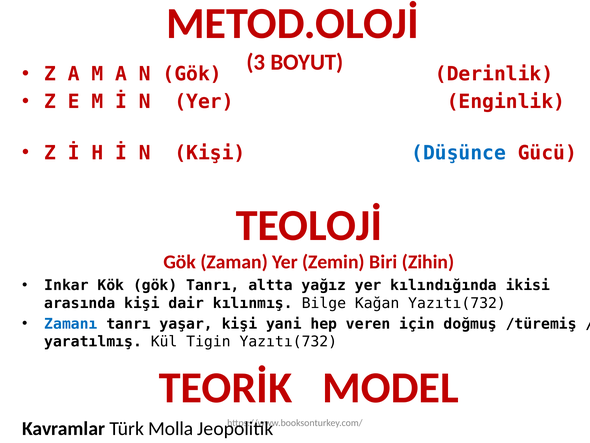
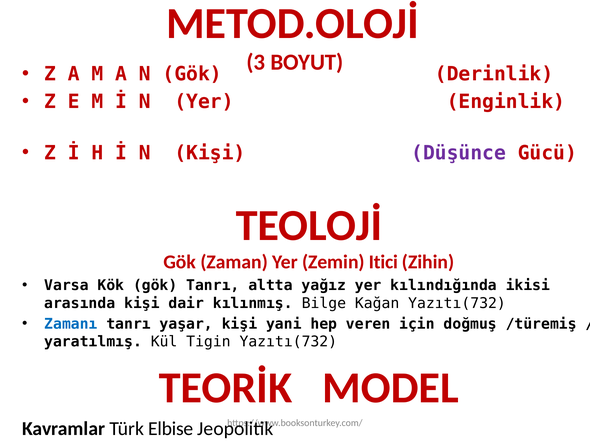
Düşünce colour: blue -> purple
Biri: Biri -> Itici
Inkar: Inkar -> Varsa
Molla: Molla -> Elbise
